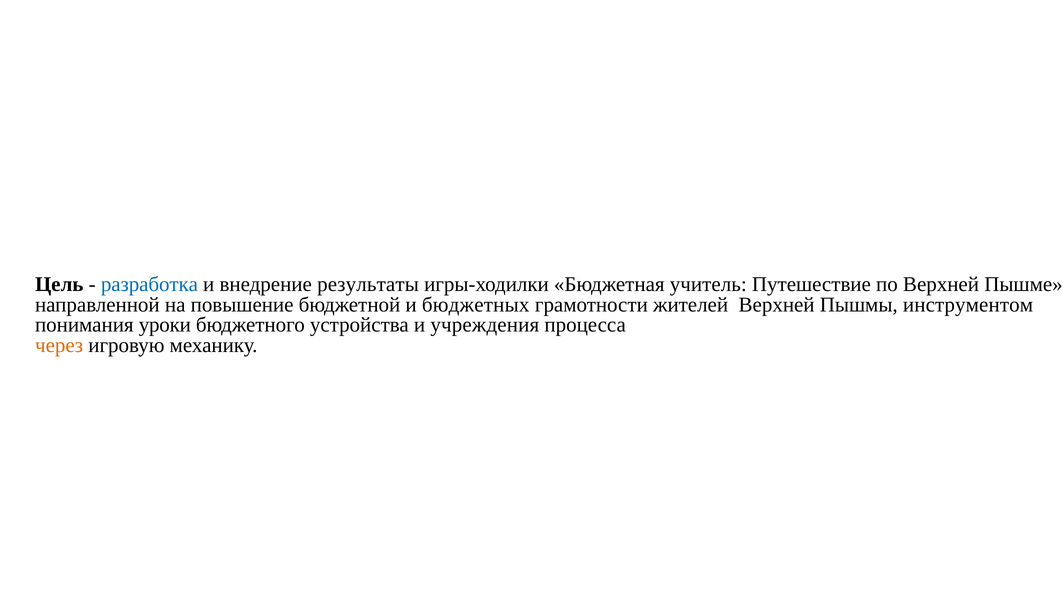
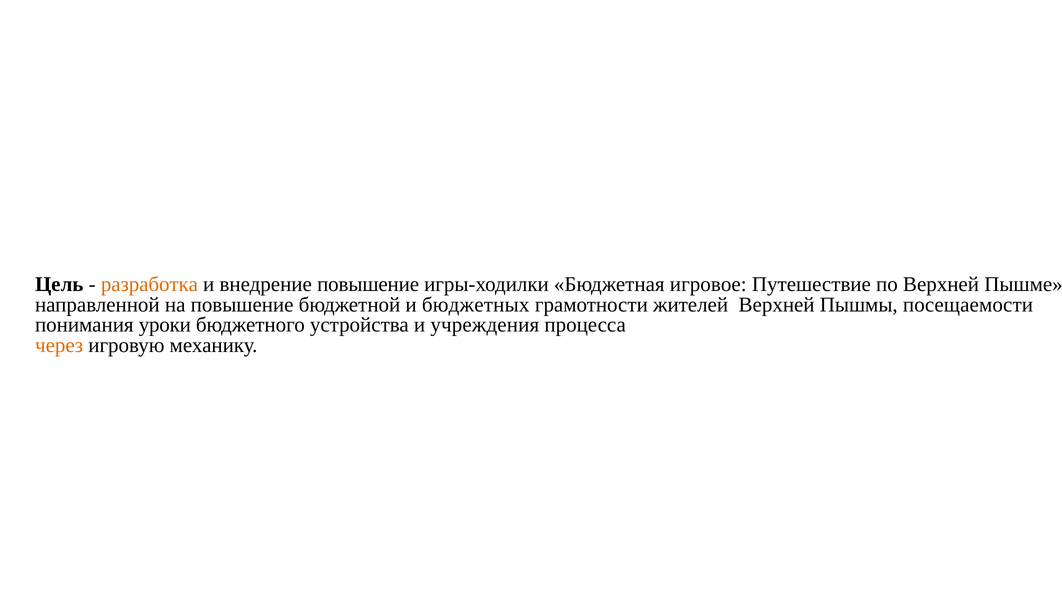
разработка colour: blue -> orange
внедрение результаты: результаты -> повышение
учитель: учитель -> игровое
инструментом: инструментом -> посещаемости
